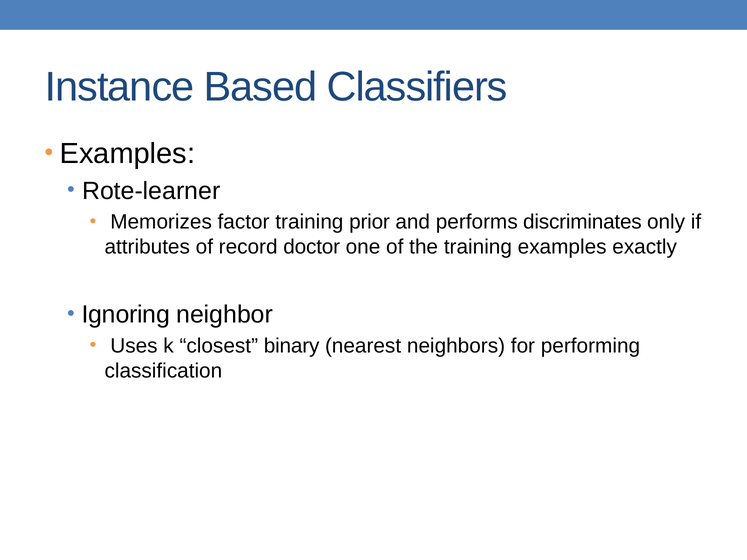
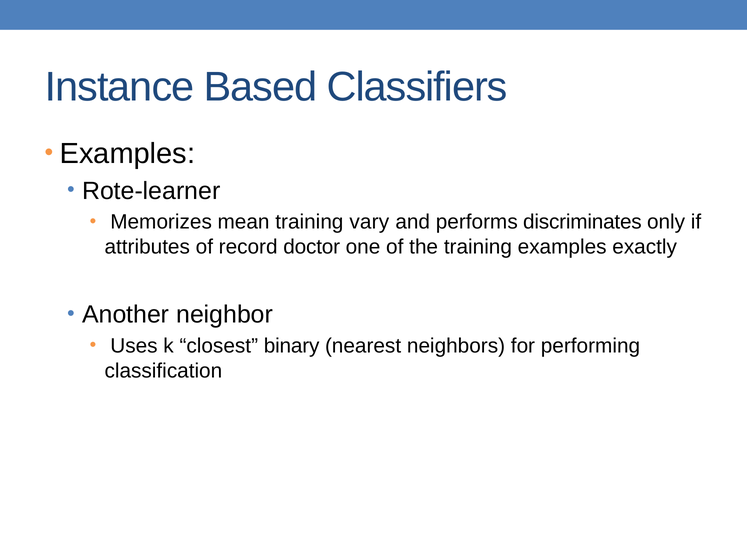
factor: factor -> mean
prior: prior -> vary
Ignoring: Ignoring -> Another
